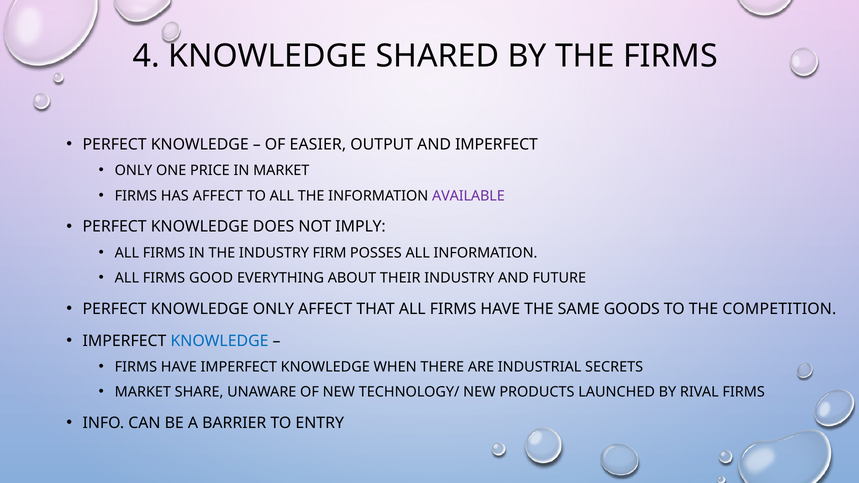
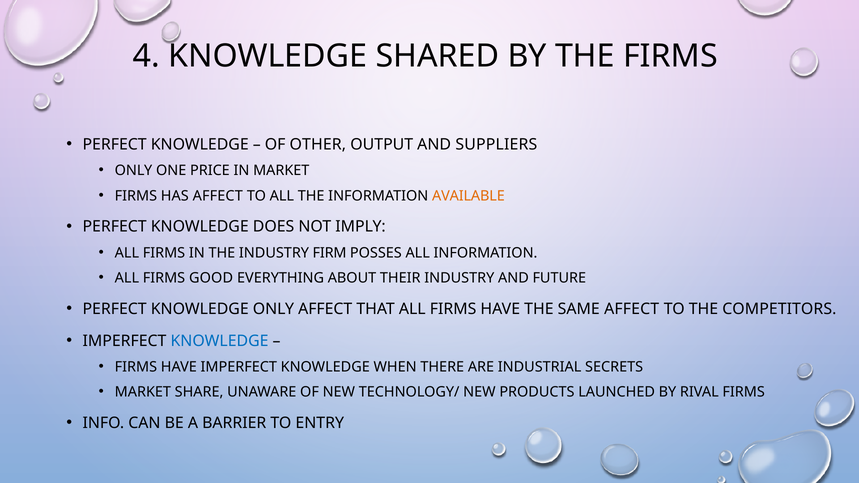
EASIER: EASIER -> OTHER
AND IMPERFECT: IMPERFECT -> SUPPLIERS
AVAILABLE colour: purple -> orange
SAME GOODS: GOODS -> AFFECT
COMPETITION: COMPETITION -> COMPETITORS
